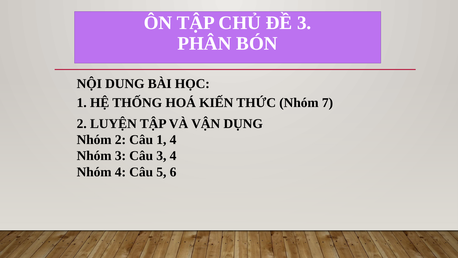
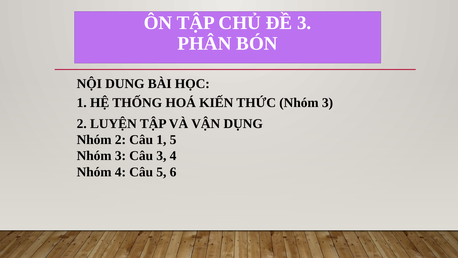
THỨC Nhóm 7: 7 -> 3
1 4: 4 -> 5
